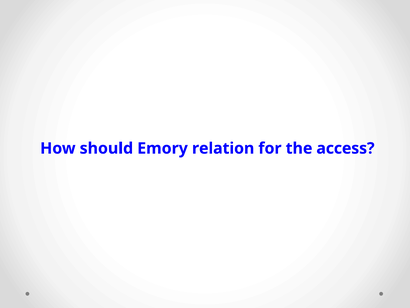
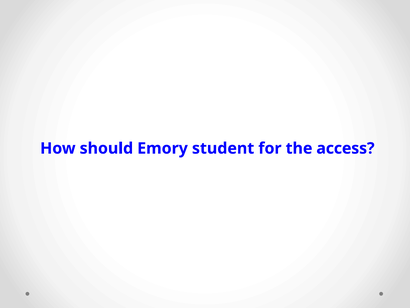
relation: relation -> student
